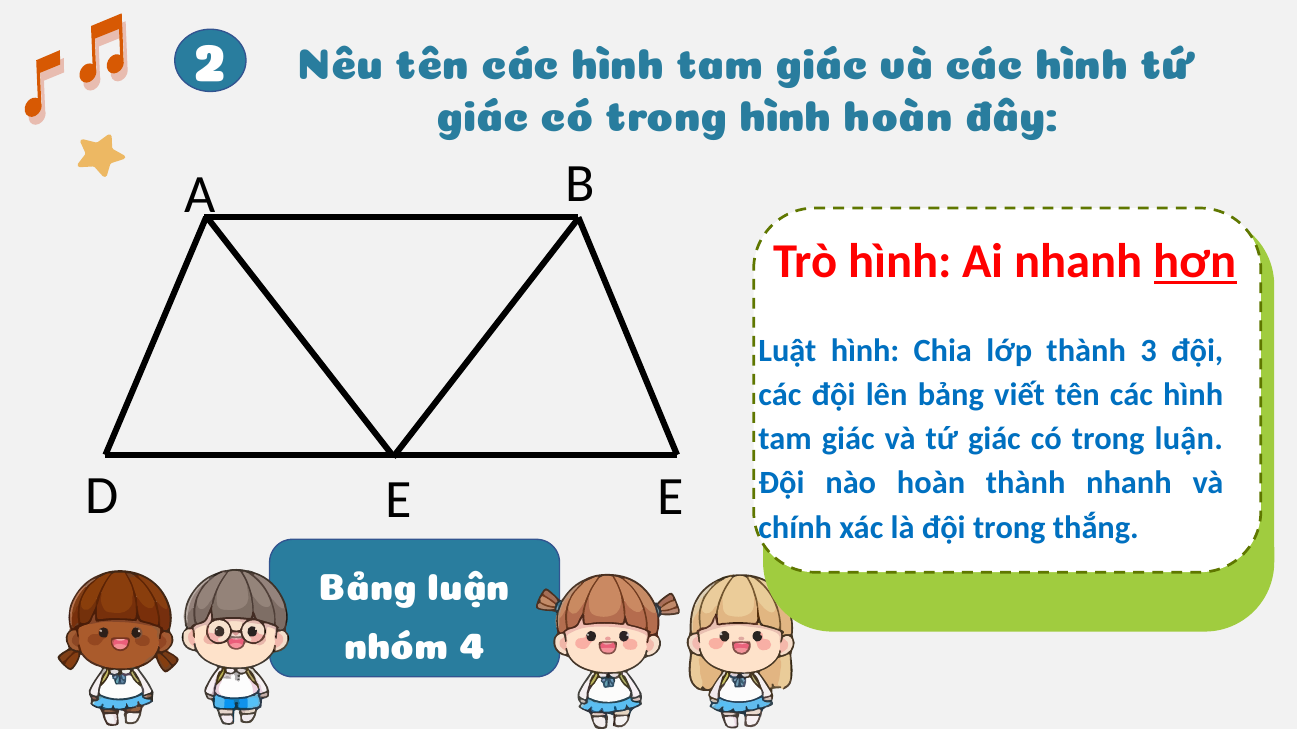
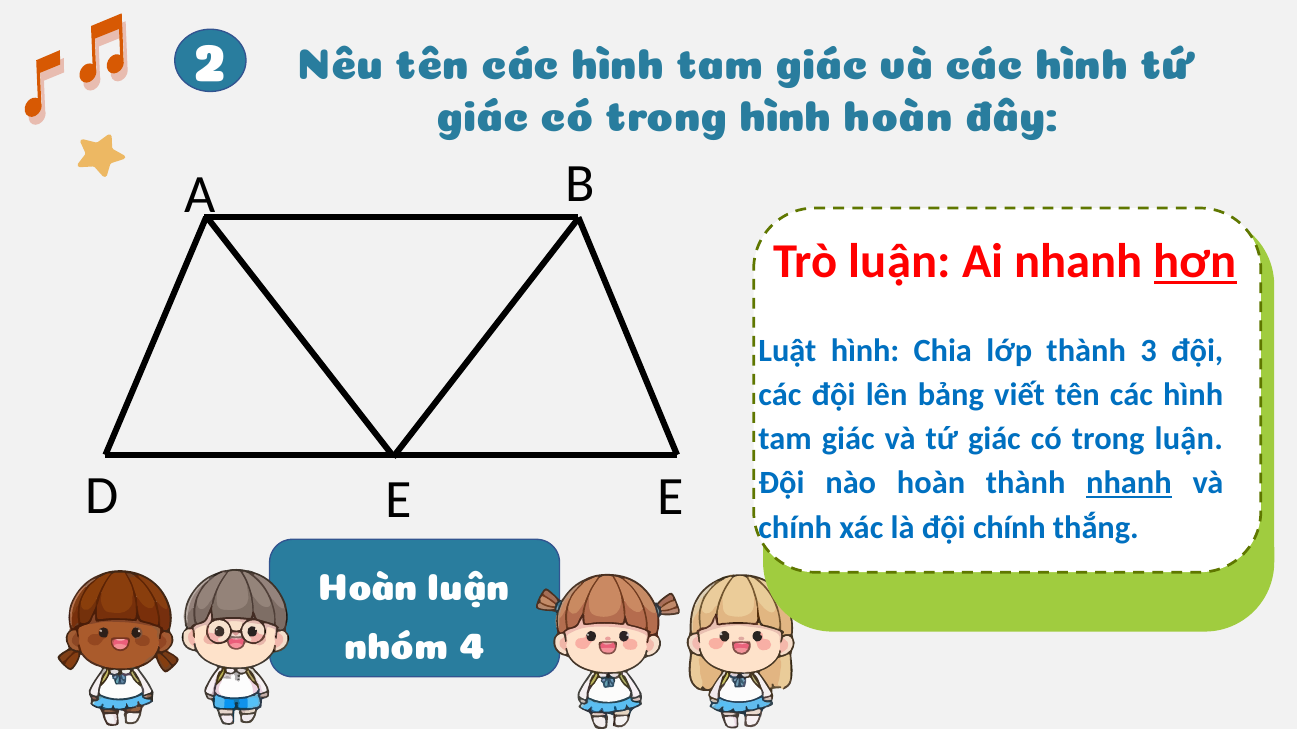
Trò hình: hình -> luận
nhanh at (1129, 484) underline: none -> present
đội trong: trong -> chính
Bảng at (368, 588): Bảng -> Hoàn
